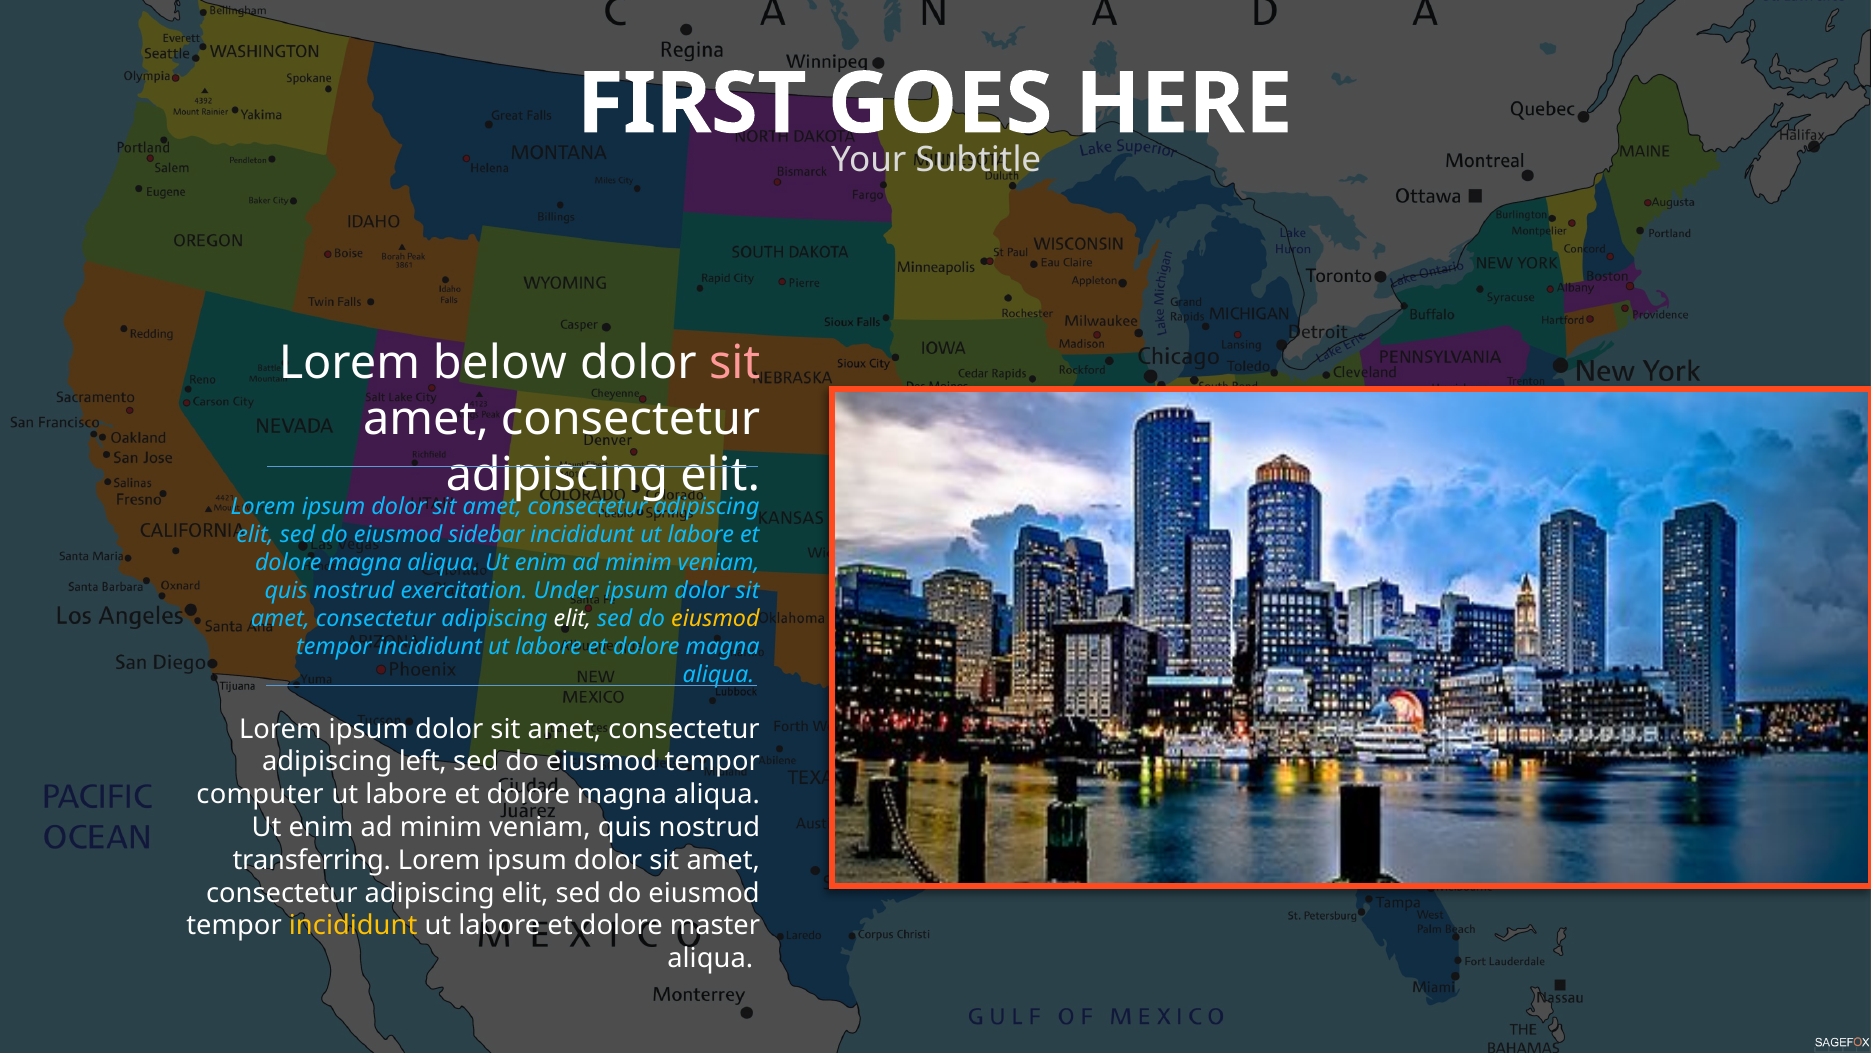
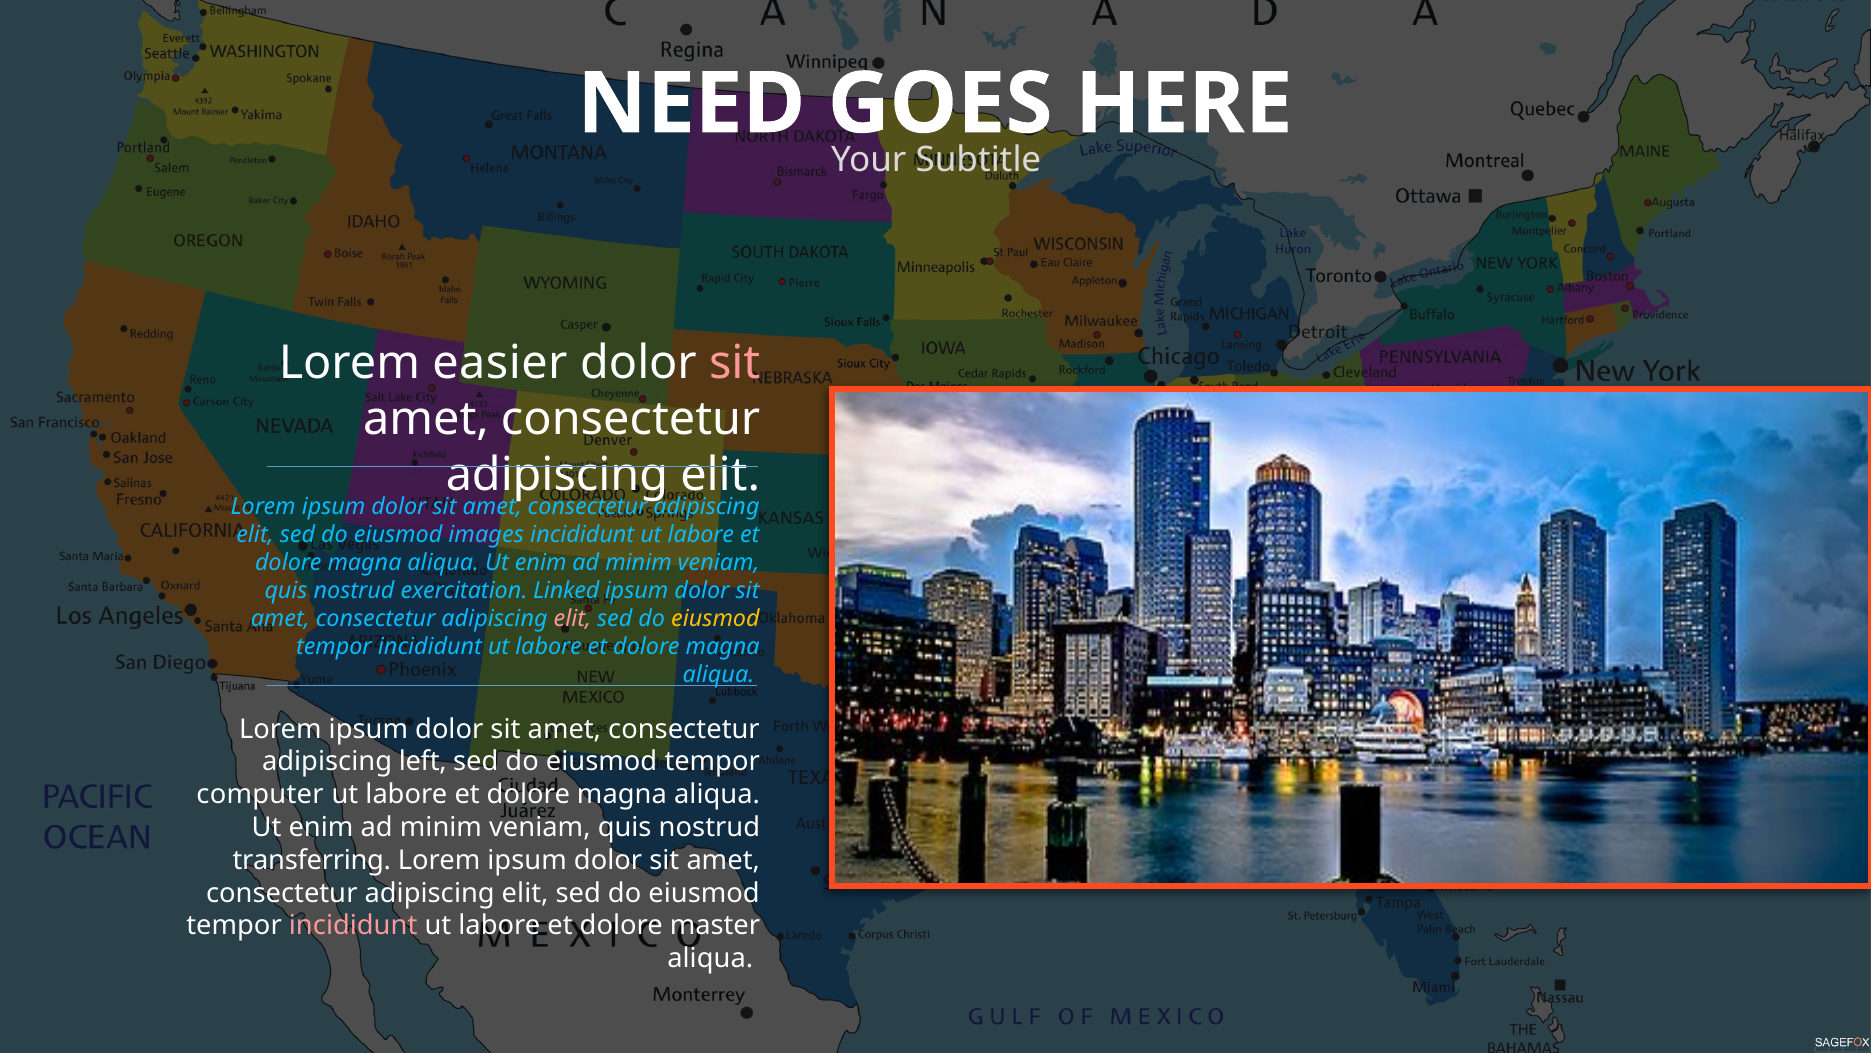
FIRST: FIRST -> NEED
below: below -> easier
sidebar: sidebar -> images
Under: Under -> Linked
elit at (572, 619) colour: white -> pink
incididunt at (353, 925) colour: yellow -> pink
